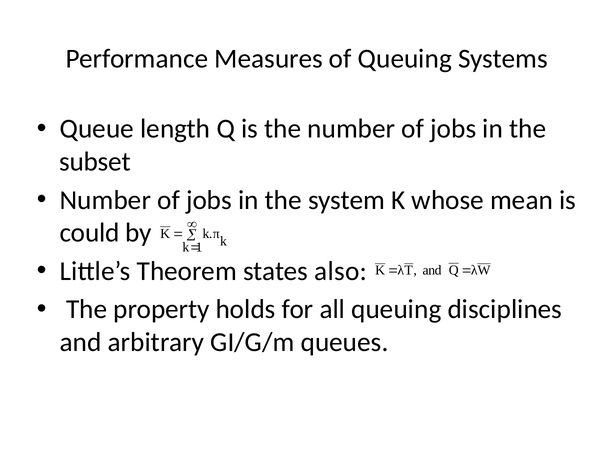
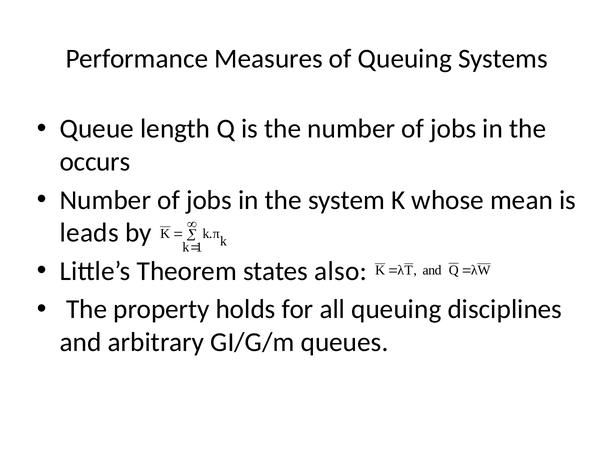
subset: subset -> occurs
could: could -> leads
